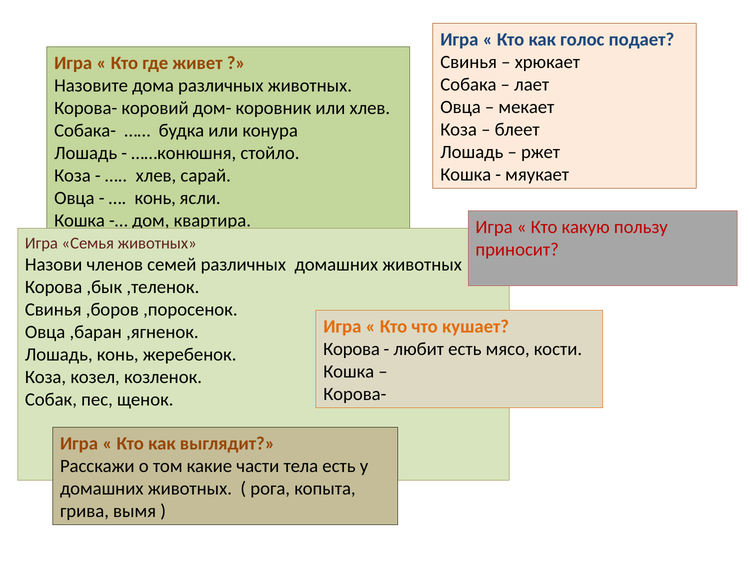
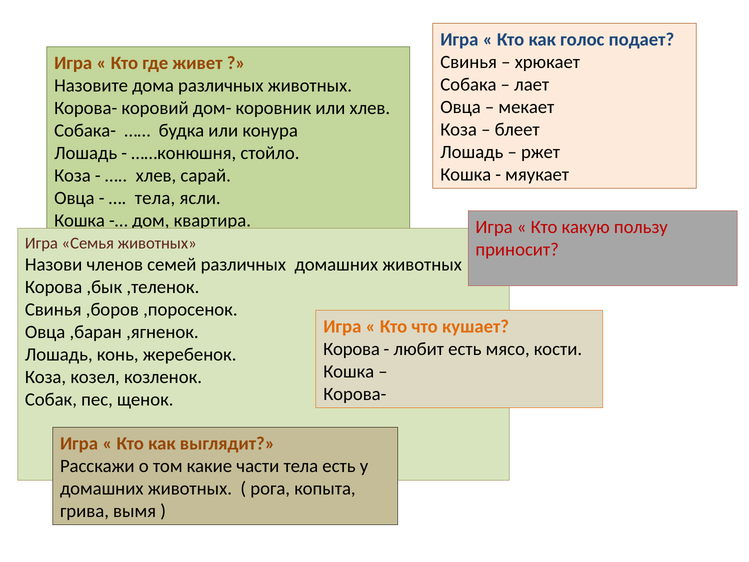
конь at (155, 198): конь -> тела
